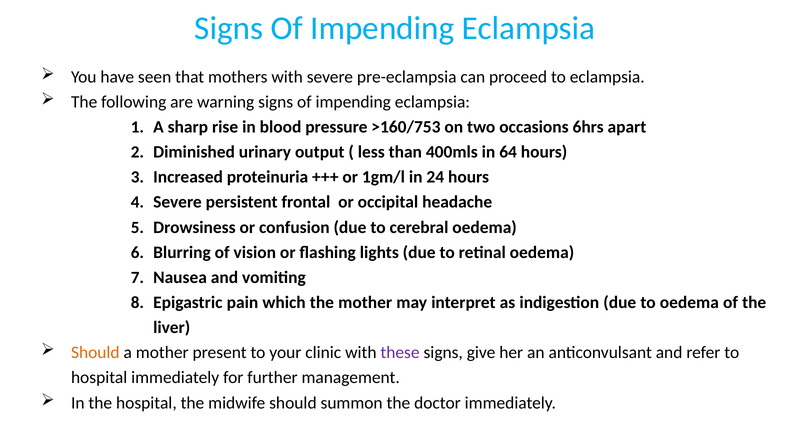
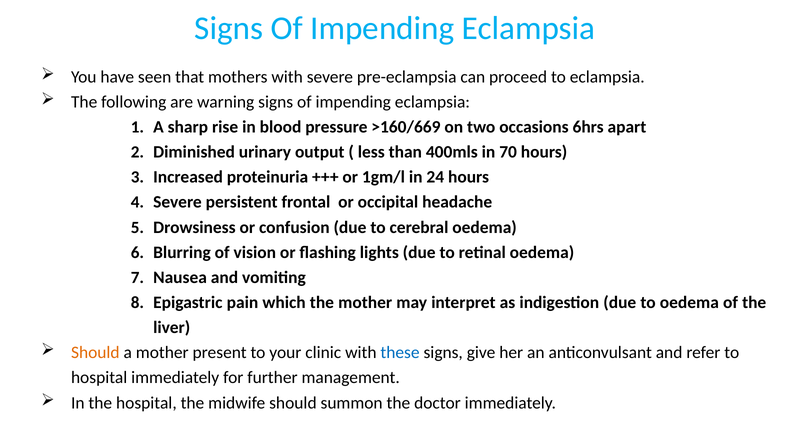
>160/753: >160/753 -> >160/669
64: 64 -> 70
these colour: purple -> blue
